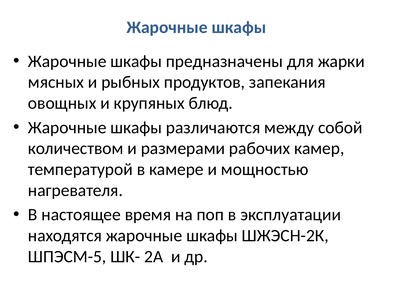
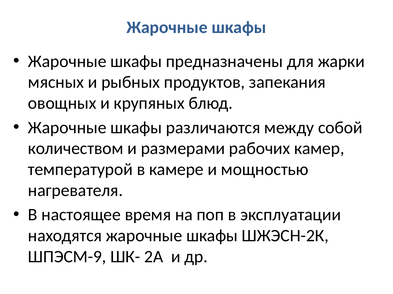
ШПЭСМ-5: ШПЭСМ-5 -> ШПЭСМ-9
